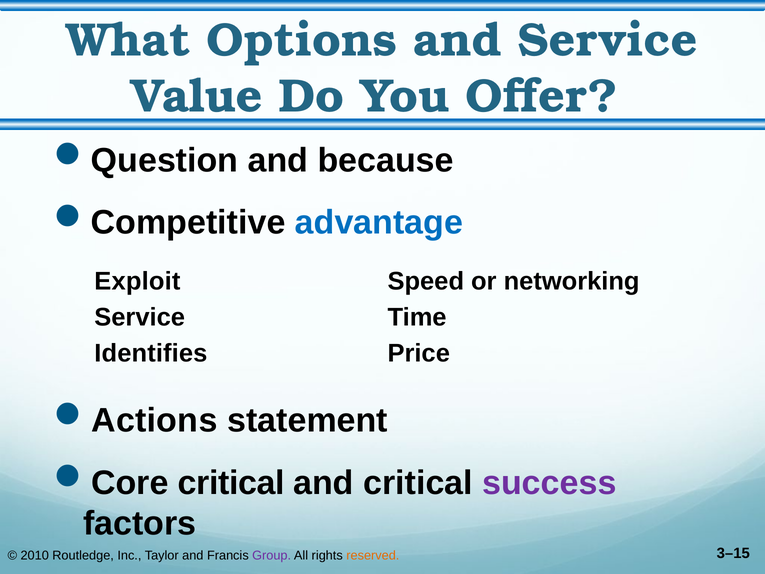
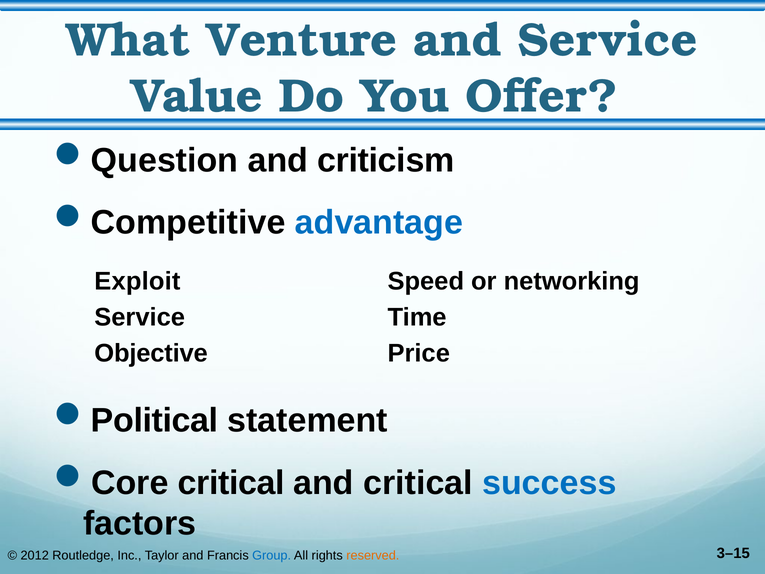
Options: Options -> Venture
because: because -> criticism
Identifies: Identifies -> Objective
Actions: Actions -> Political
success colour: purple -> blue
2010: 2010 -> 2012
Group colour: purple -> blue
